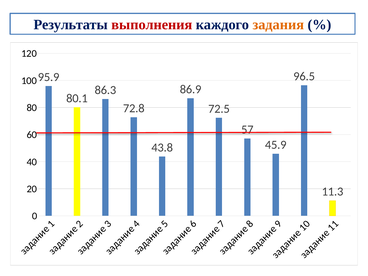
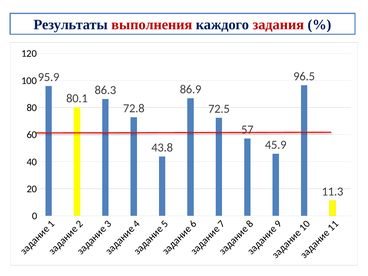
задания colour: orange -> red
